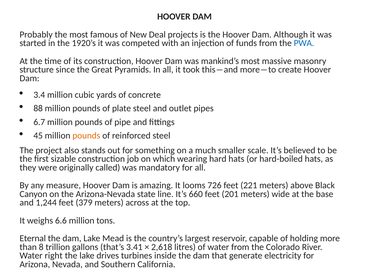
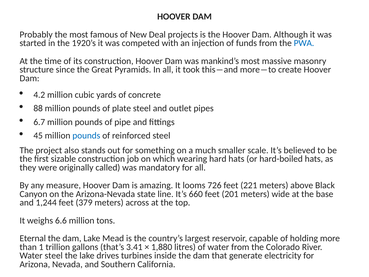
3.4: 3.4 -> 4.2
pounds at (86, 135) colour: orange -> blue
8: 8 -> 1
2,618: 2,618 -> 1,880
Water right: right -> steel
